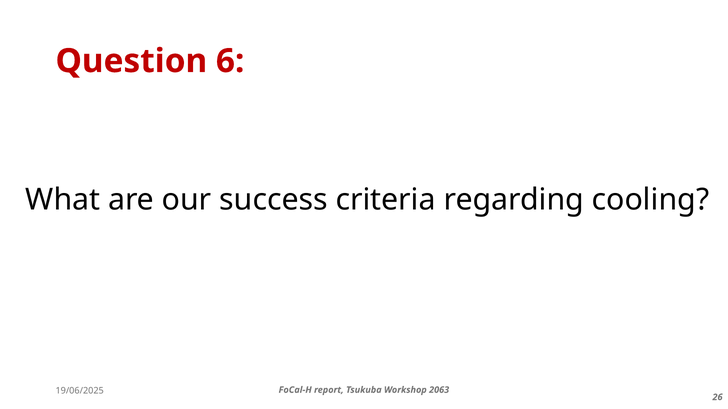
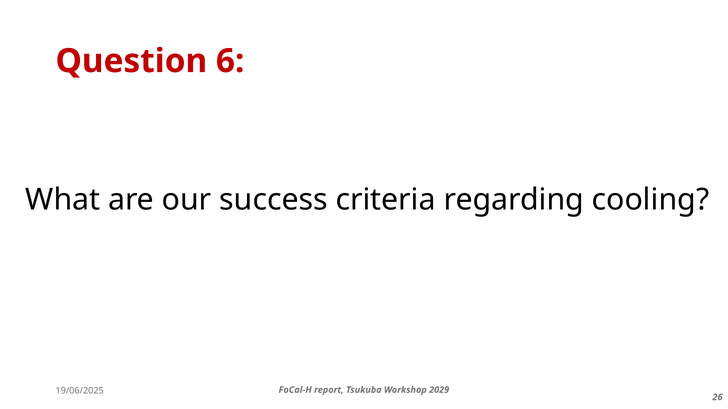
2063: 2063 -> 2029
